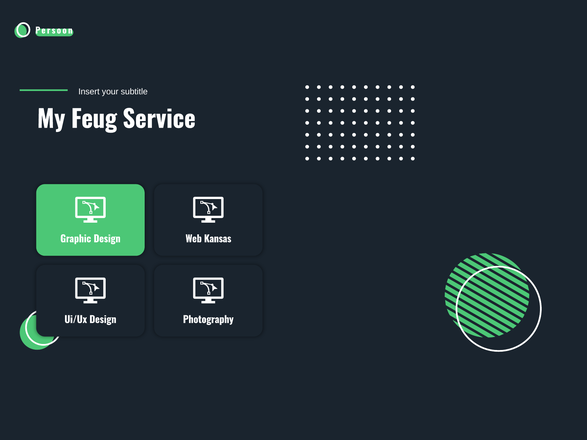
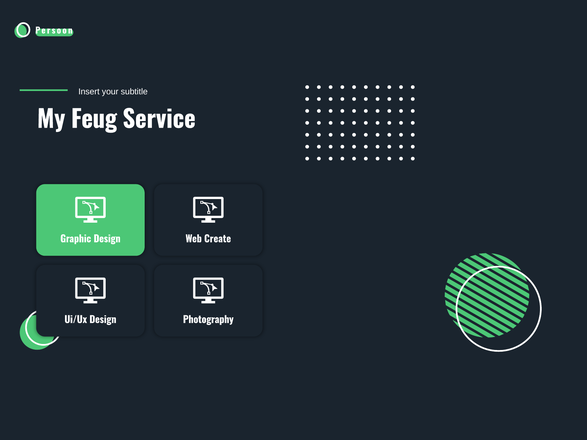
Kansas: Kansas -> Create
